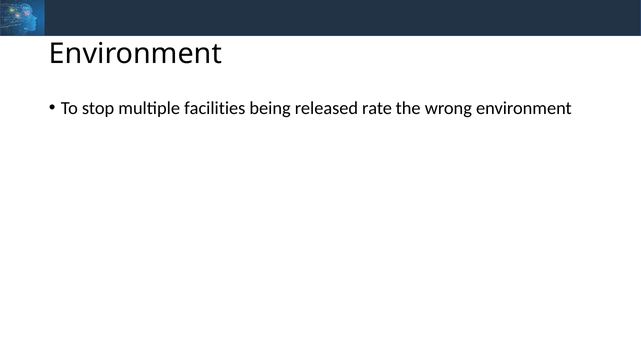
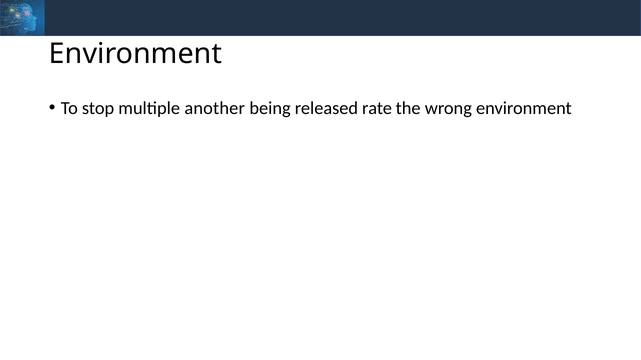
facilities: facilities -> another
